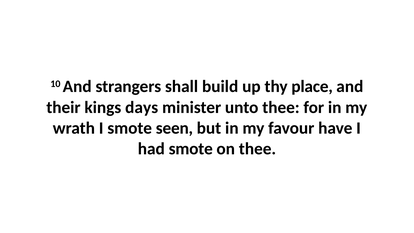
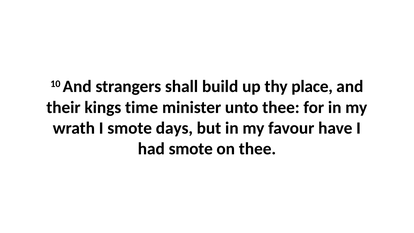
days: days -> time
seen: seen -> days
